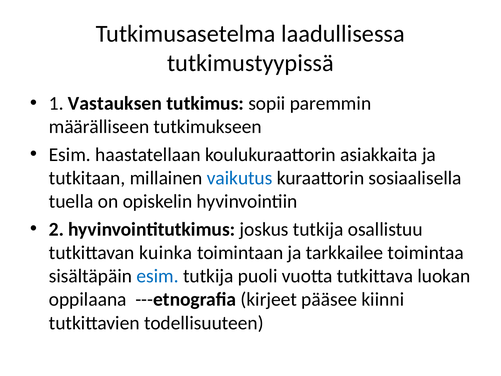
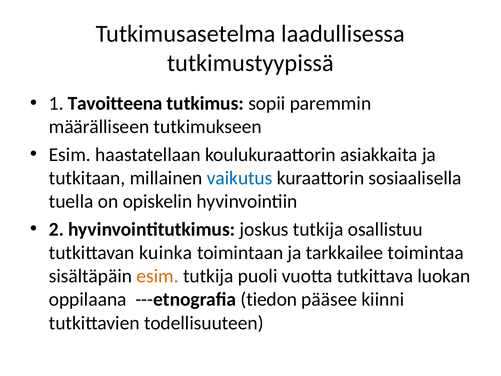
Vastauksen: Vastauksen -> Tavoitteena
esim at (158, 276) colour: blue -> orange
kirjeet: kirjeet -> tiedon
